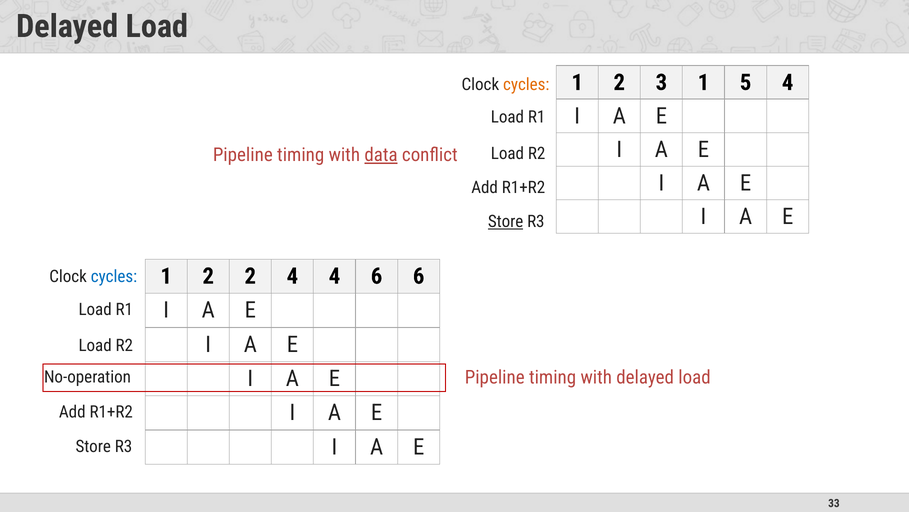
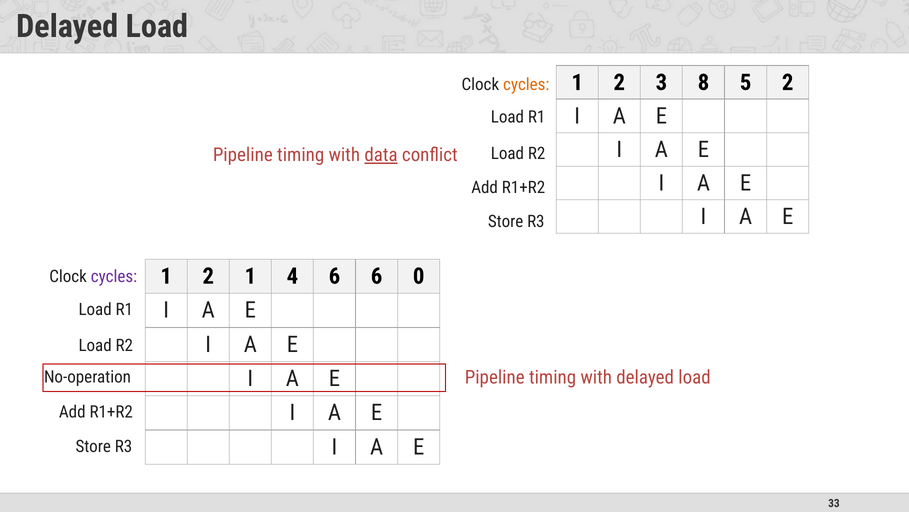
3 1: 1 -> 8
5 4: 4 -> 2
Store at (506, 221) underline: present -> none
2 2: 2 -> 1
4 4: 4 -> 6
6 6: 6 -> 0
cycles at (114, 276) colour: blue -> purple
